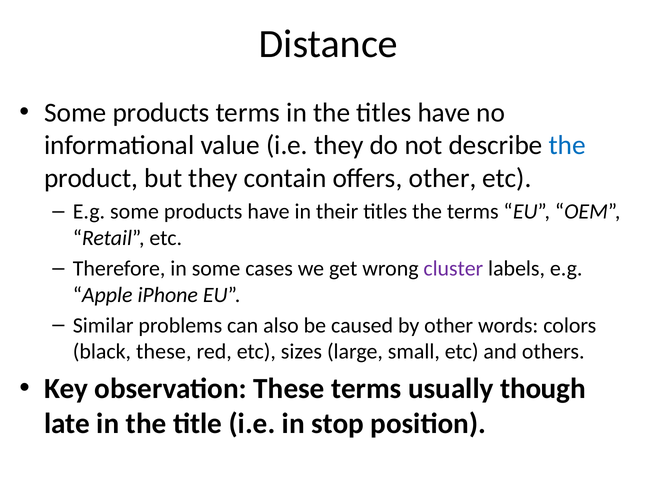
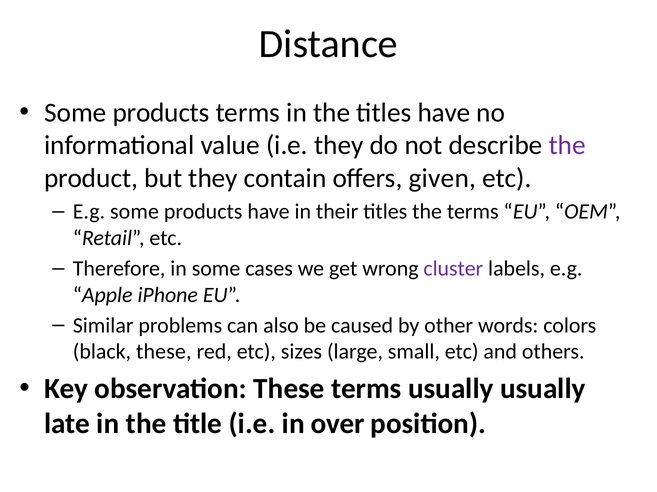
the at (567, 146) colour: blue -> purple
offers other: other -> given
usually though: though -> usually
stop: stop -> over
